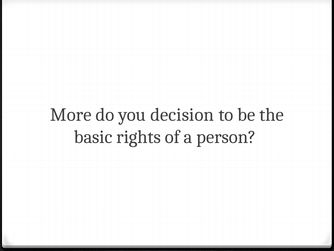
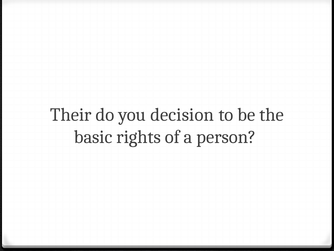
More: More -> Their
